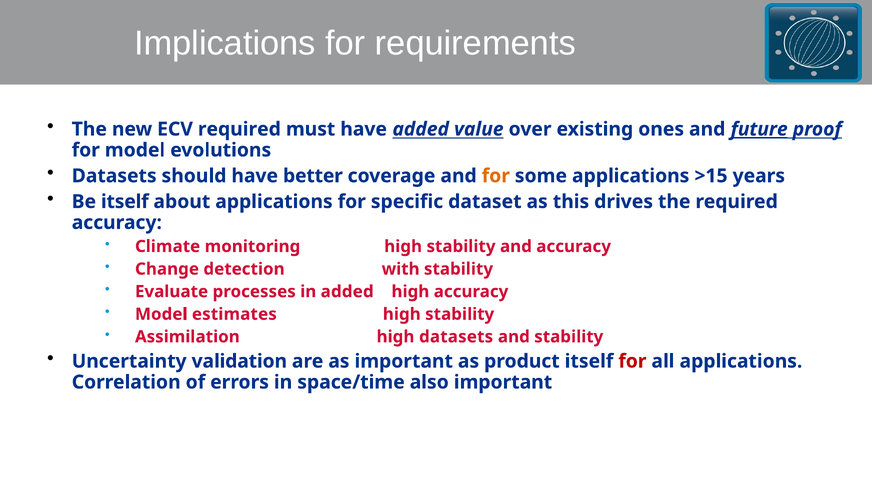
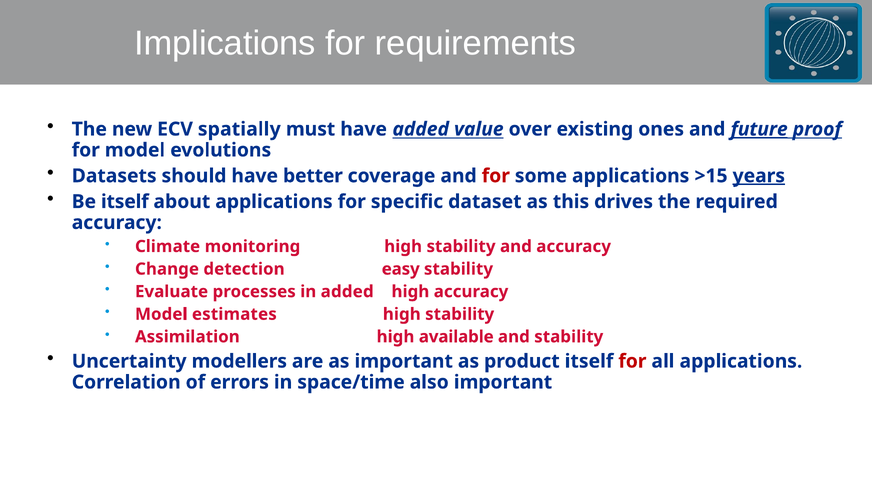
ECV required: required -> spatially
for at (496, 176) colour: orange -> red
years underline: none -> present
with: with -> easy
high datasets: datasets -> available
validation: validation -> modellers
